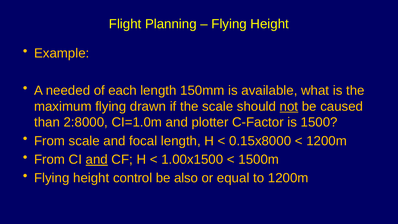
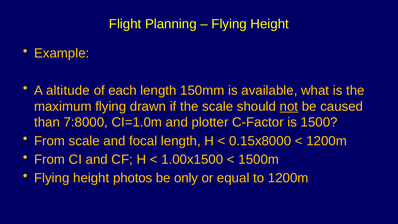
needed: needed -> altitude
2:8000: 2:8000 -> 7:8000
and at (97, 159) underline: present -> none
control: control -> photos
also: also -> only
